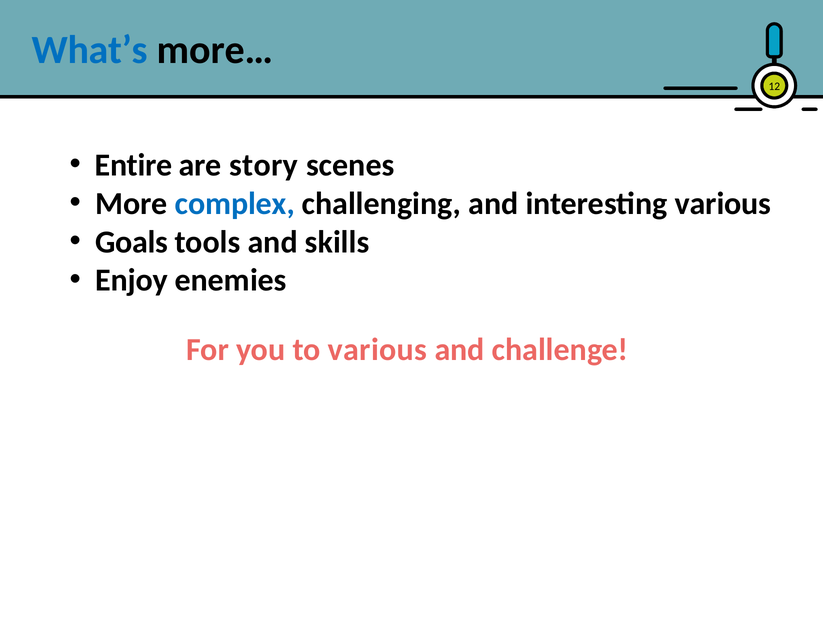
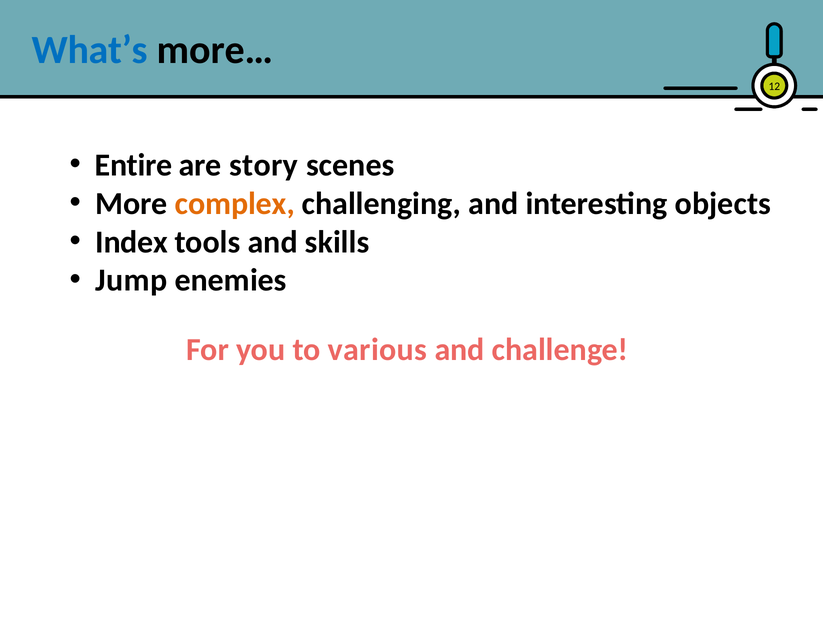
complex colour: blue -> orange
interesting various: various -> objects
Goals: Goals -> Index
Enjoy: Enjoy -> Jump
